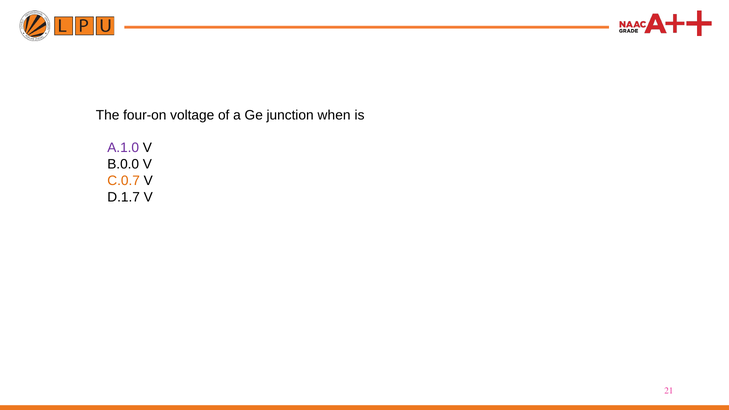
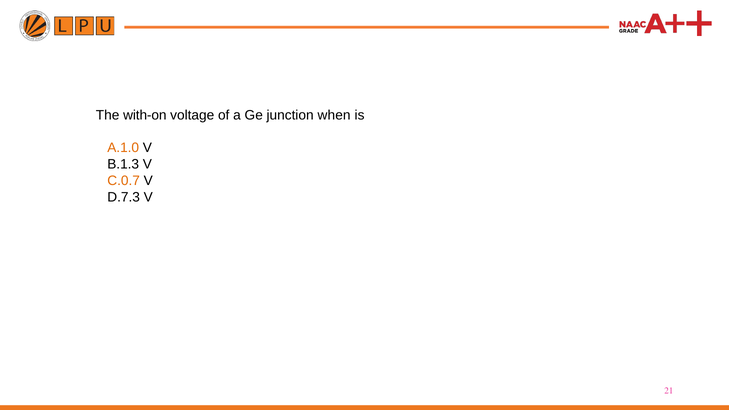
four-on: four-on -> with-on
A.1.0 colour: purple -> orange
B.0.0: B.0.0 -> B.1.3
D.1.7: D.1.7 -> D.7.3
